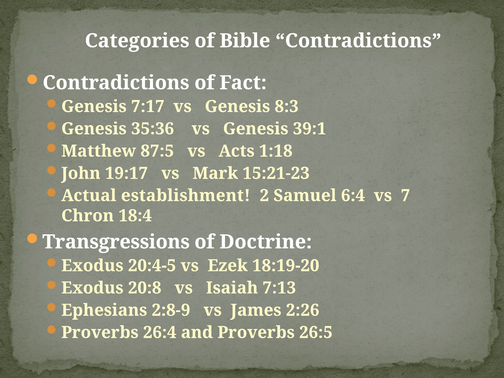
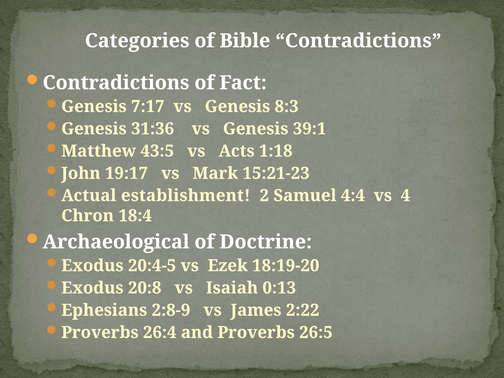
35:36: 35:36 -> 31:36
87:5: 87:5 -> 43:5
6:4: 6:4 -> 4:4
7: 7 -> 4
Transgressions: Transgressions -> Archaeological
7:13: 7:13 -> 0:13
2:26: 2:26 -> 2:22
